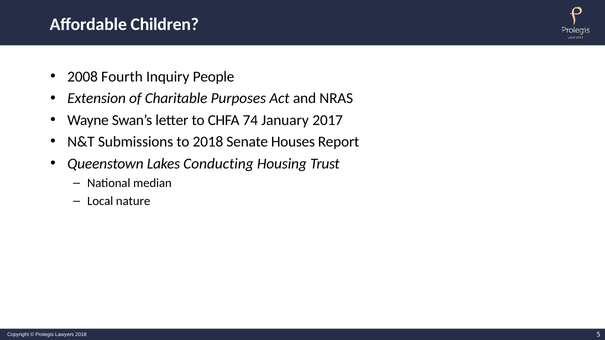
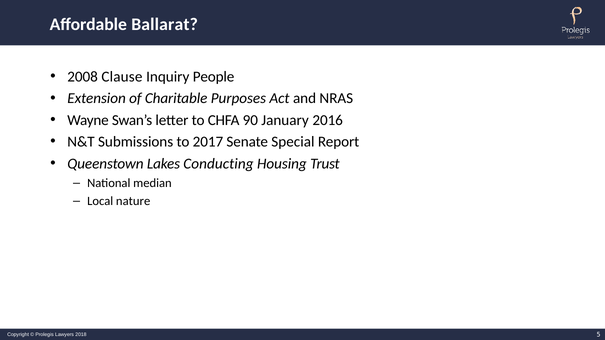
Children: Children -> Ballarat
Fourth: Fourth -> Clause
74: 74 -> 90
2017: 2017 -> 2016
to 2018: 2018 -> 2017
Houses: Houses -> Special
